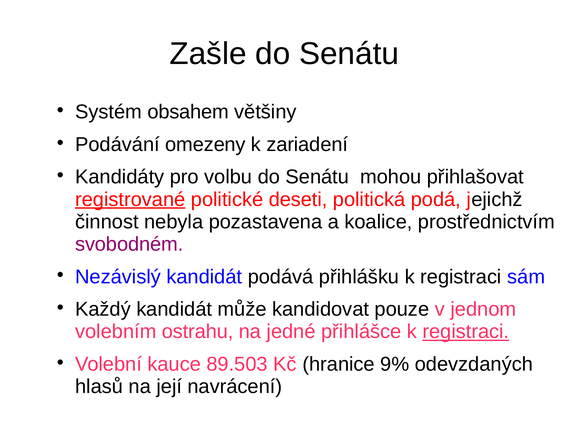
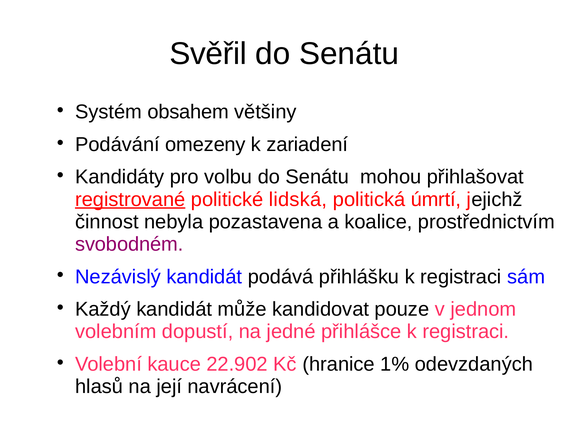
Zašle: Zašle -> Svěřil
deseti: deseti -> lidská
podá: podá -> úmrtí
ostrahu: ostrahu -> dopustí
registraci at (466, 332) underline: present -> none
89.503: 89.503 -> 22.902
9%: 9% -> 1%
